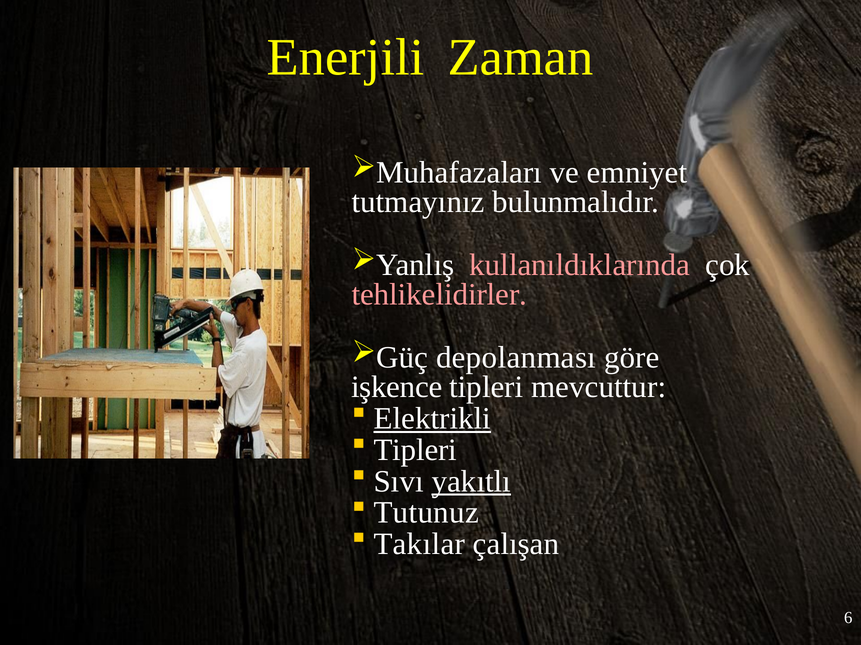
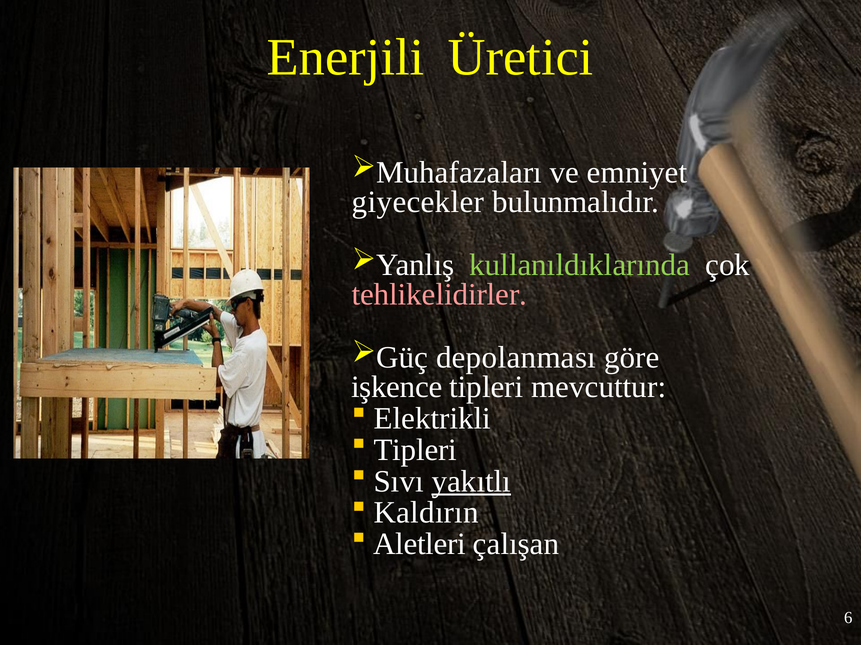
Zaman: Zaman -> Üretici
tutmayınız: tutmayınız -> giyecekler
kullanıldıklarında colour: pink -> light green
Elektrikli underline: present -> none
Tutunuz: Tutunuz -> Kaldırın
Takılar: Takılar -> Aletleri
